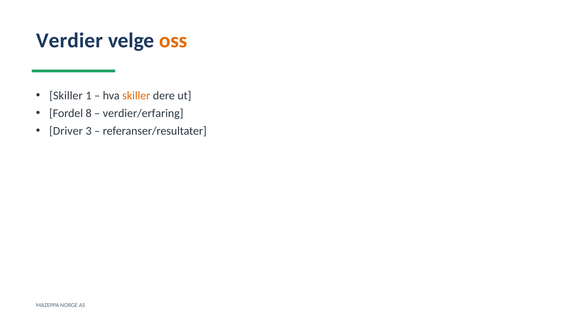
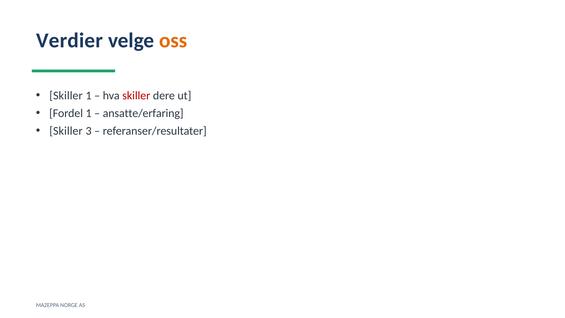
skiller at (136, 96) colour: orange -> red
Fordel 8: 8 -> 1
verdier/erfaring: verdier/erfaring -> ansatte/erfaring
Driver at (66, 131): Driver -> Skiller
